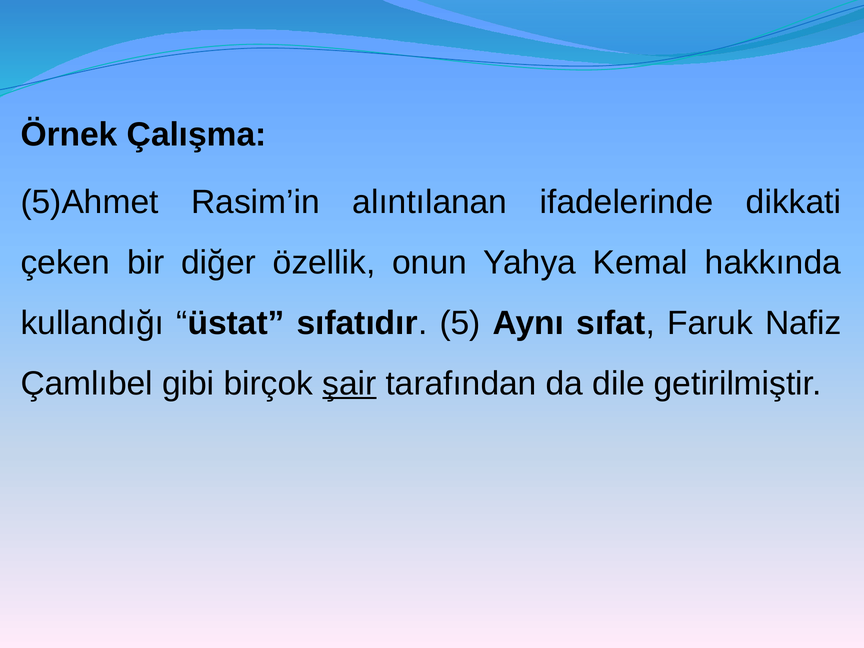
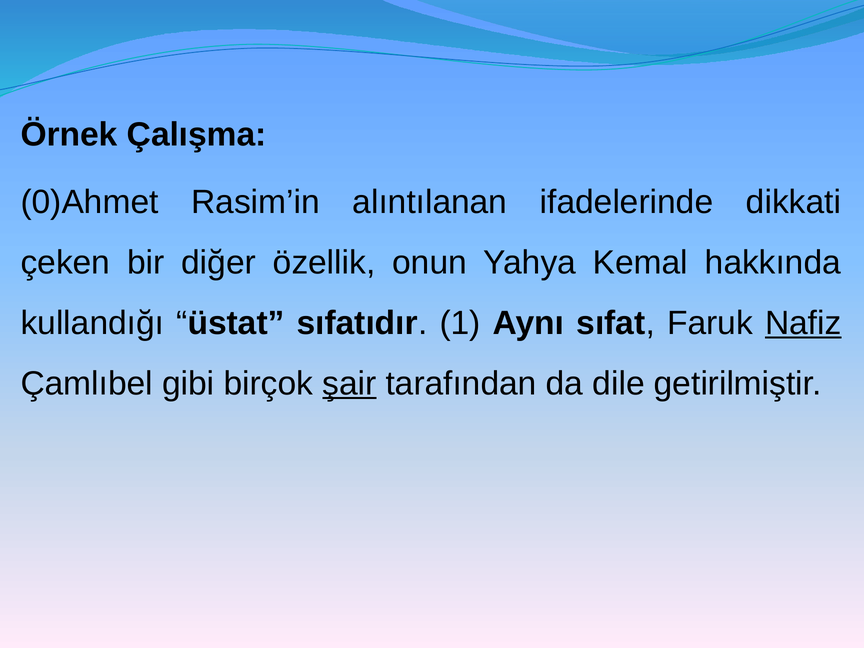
5)Ahmet: 5)Ahmet -> 0)Ahmet
5: 5 -> 1
Nafiz underline: none -> present
